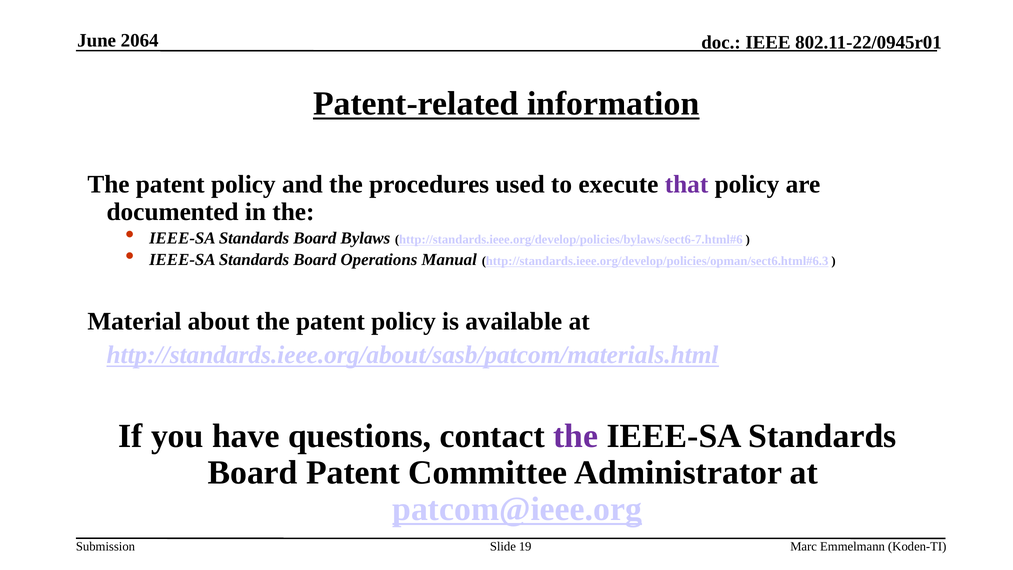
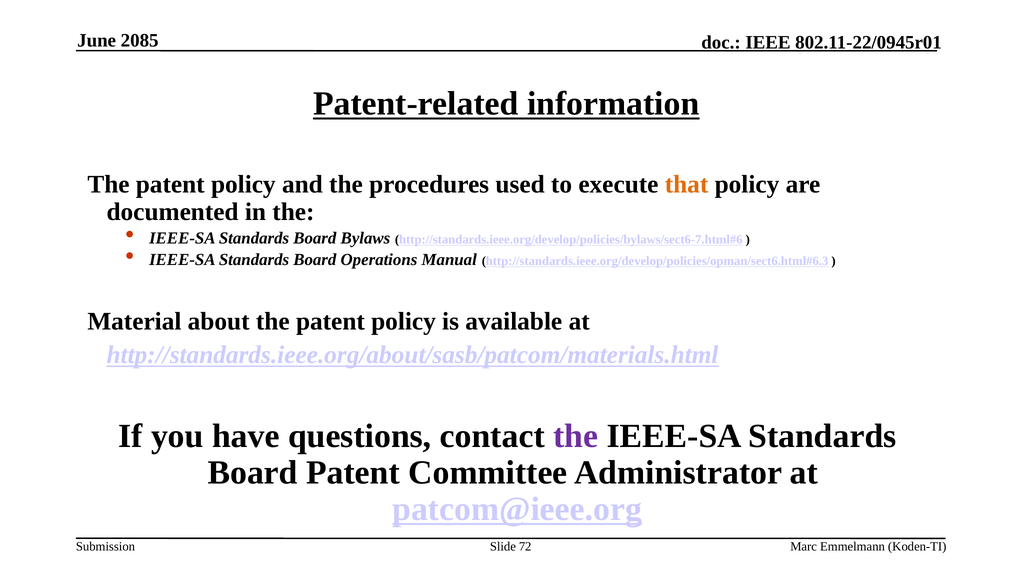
2064: 2064 -> 2085
that colour: purple -> orange
19: 19 -> 72
